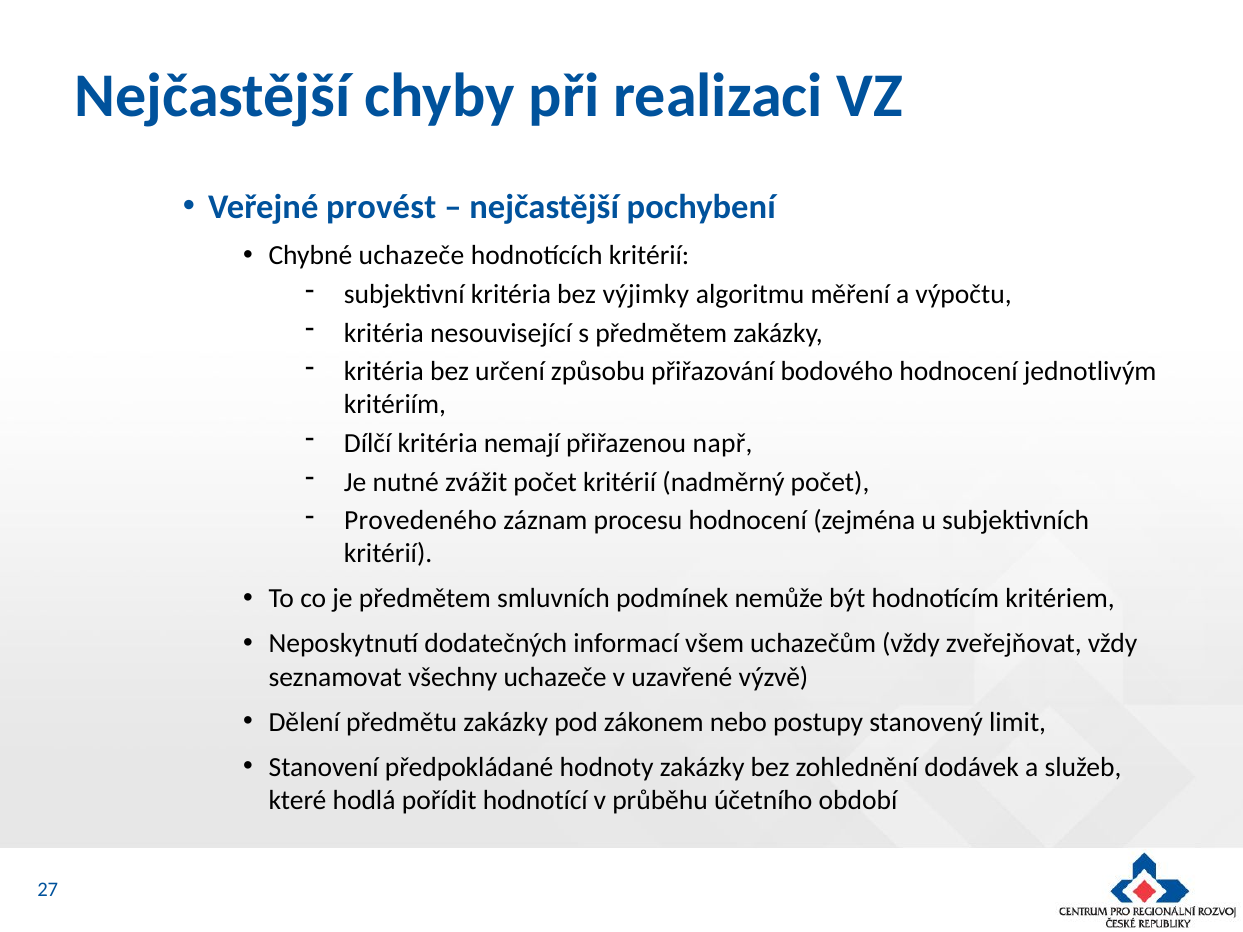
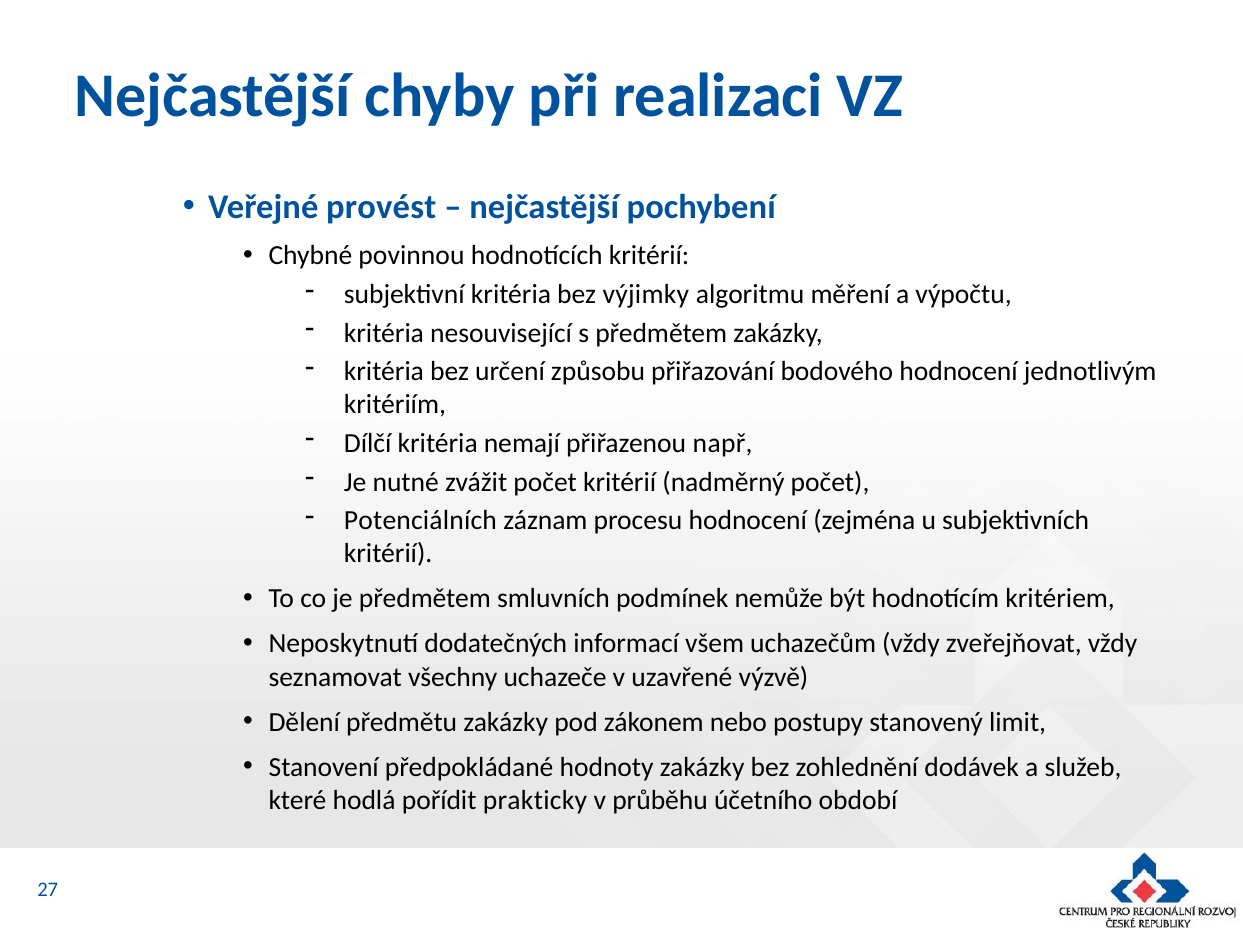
Chybné uchazeče: uchazeče -> povinnou
Provedeného: Provedeného -> Potenciálních
hodnotící: hodnotící -> prakticky
